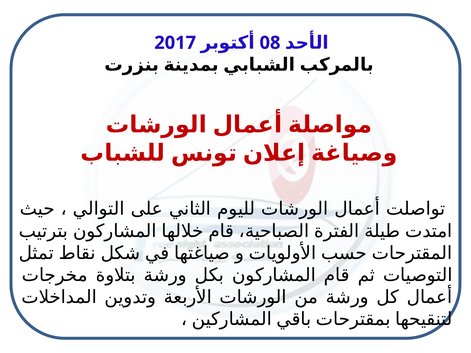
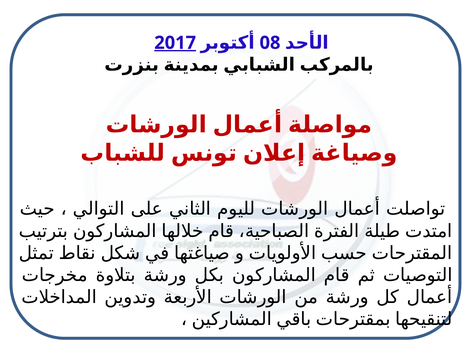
2017 underline: none -> present
